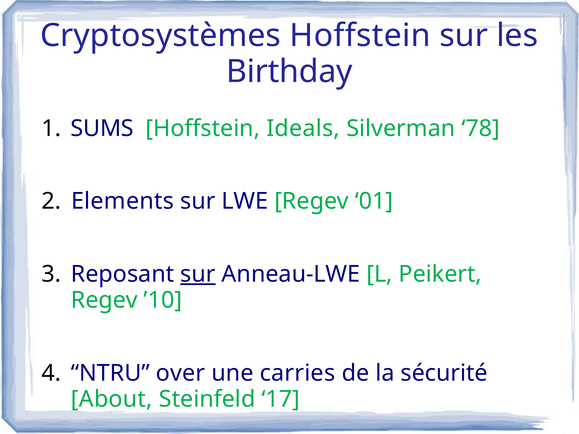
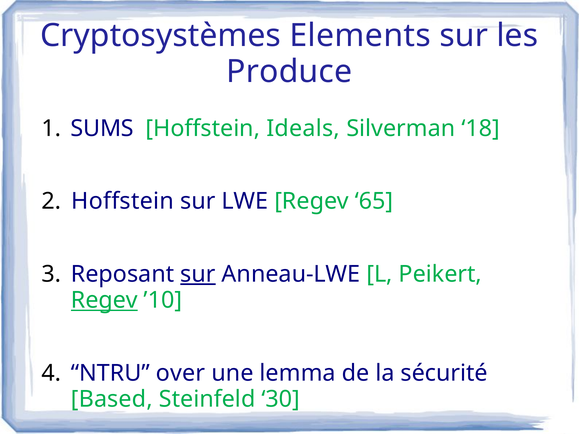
Cryptosystèmes Hoffstein: Hoffstein -> Elements
Birthday: Birthday -> Produce
78: 78 -> 18
Elements at (122, 201): Elements -> Hoffstein
01: 01 -> 65
Regev at (104, 300) underline: none -> present
carries: carries -> lemma
About: About -> Based
17: 17 -> 30
